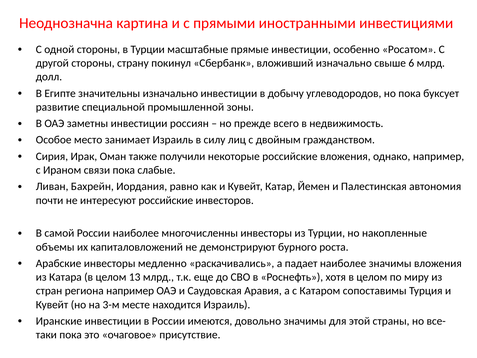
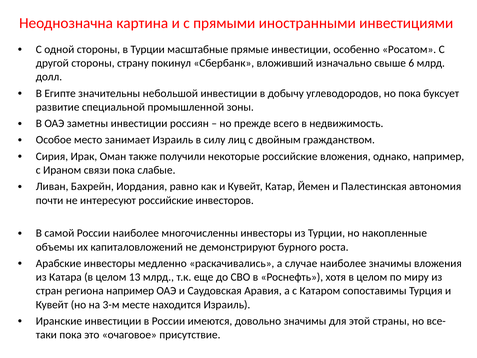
значительны изначально: изначально -> небольшой
падает: падает -> случае
